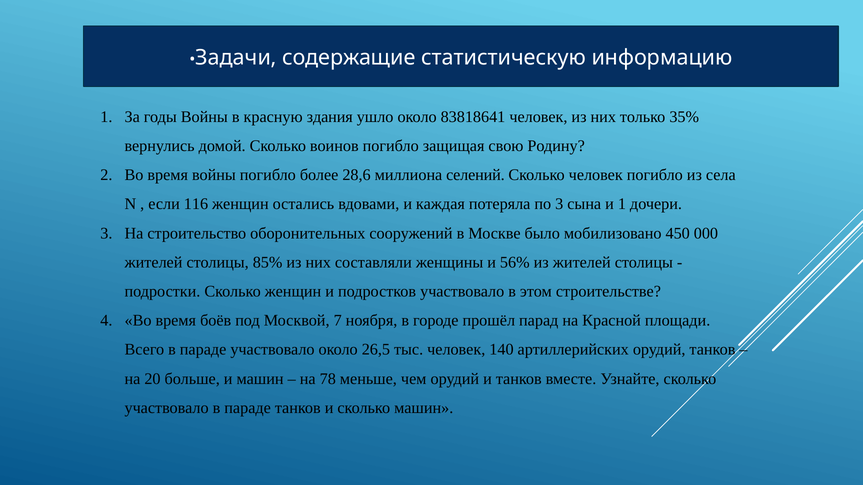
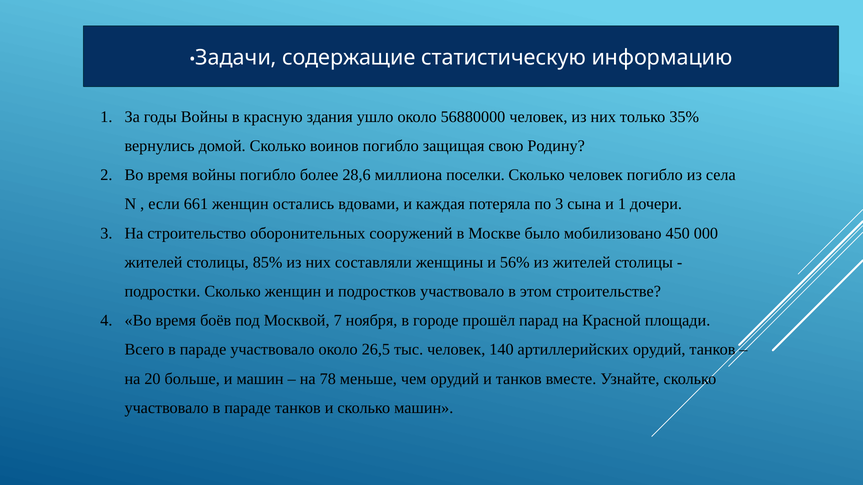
83818641: 83818641 -> 56880000
селений: селений -> поселки
116: 116 -> 661
